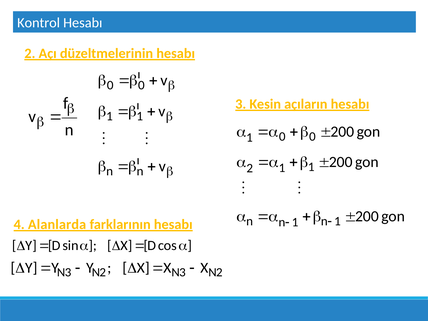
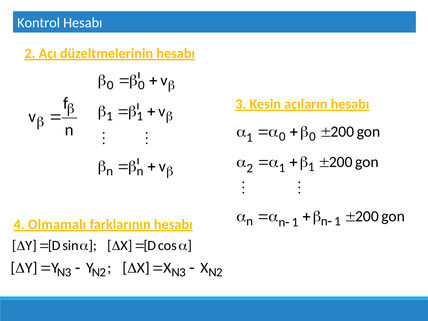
Alanlarda: Alanlarda -> Olmamalı
